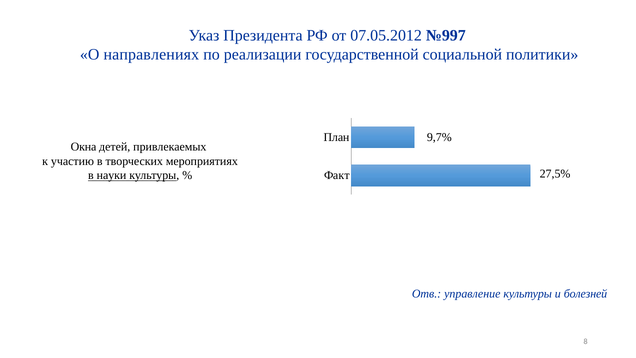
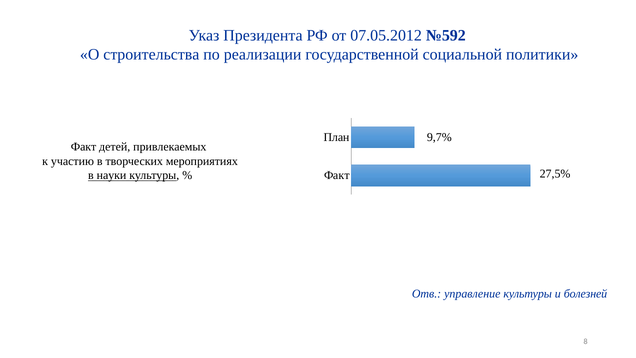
№997: №997 -> №592
направлениях: направлениях -> строительства
Окна at (84, 147): Окна -> Факт
